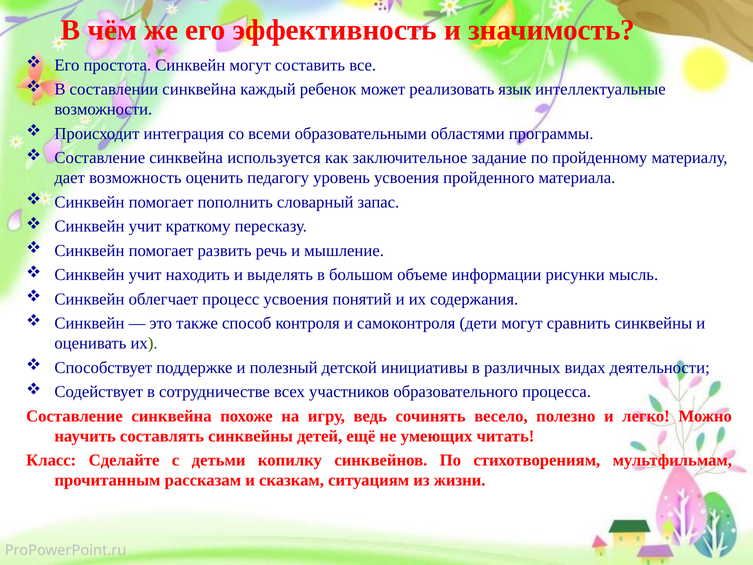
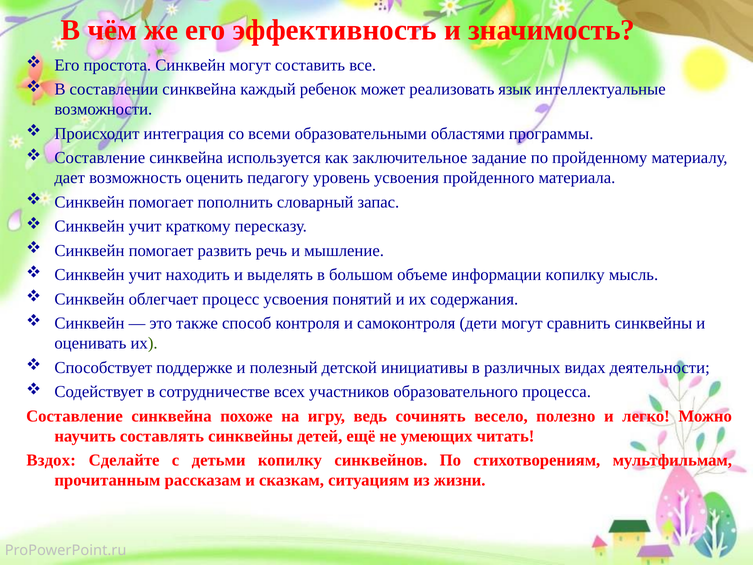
информации рисунки: рисунки -> копилку
Класс: Класс -> Вздох
